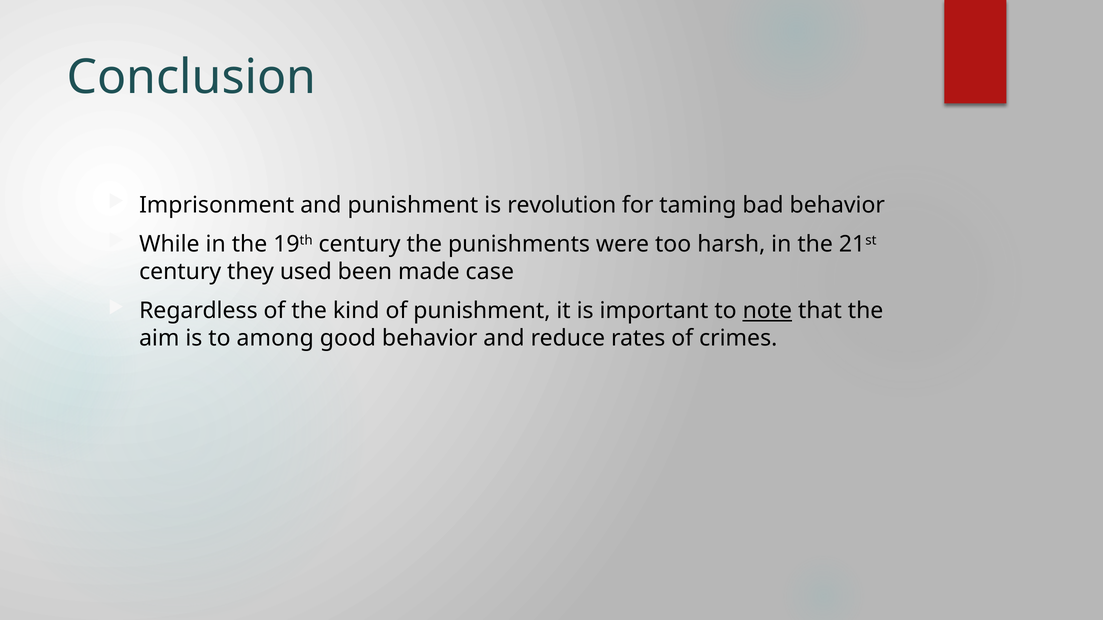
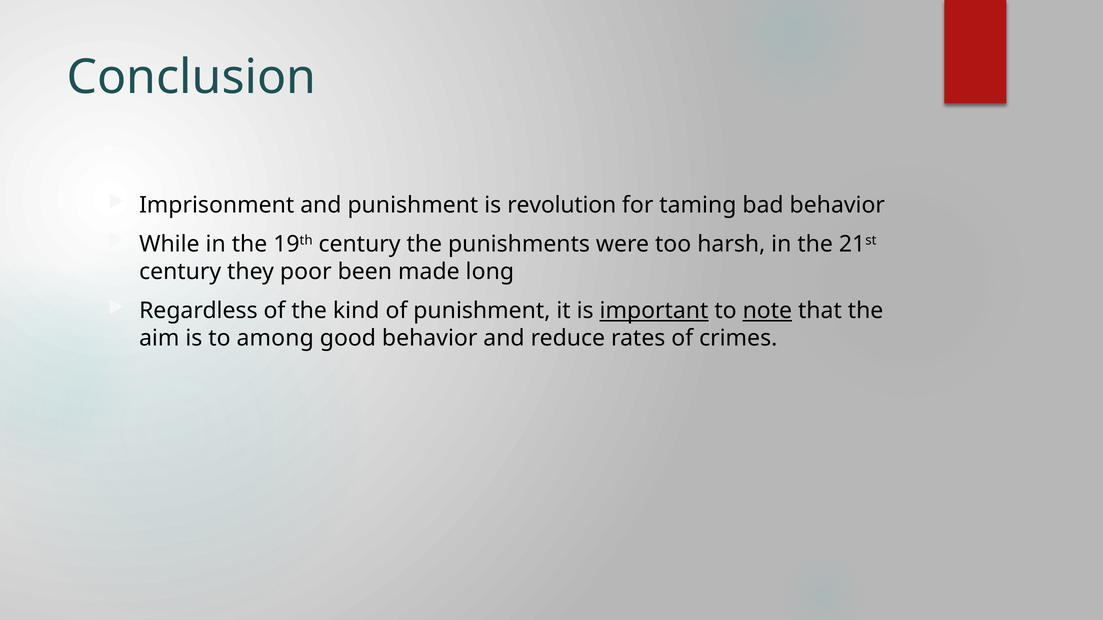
used: used -> poor
case: case -> long
important underline: none -> present
